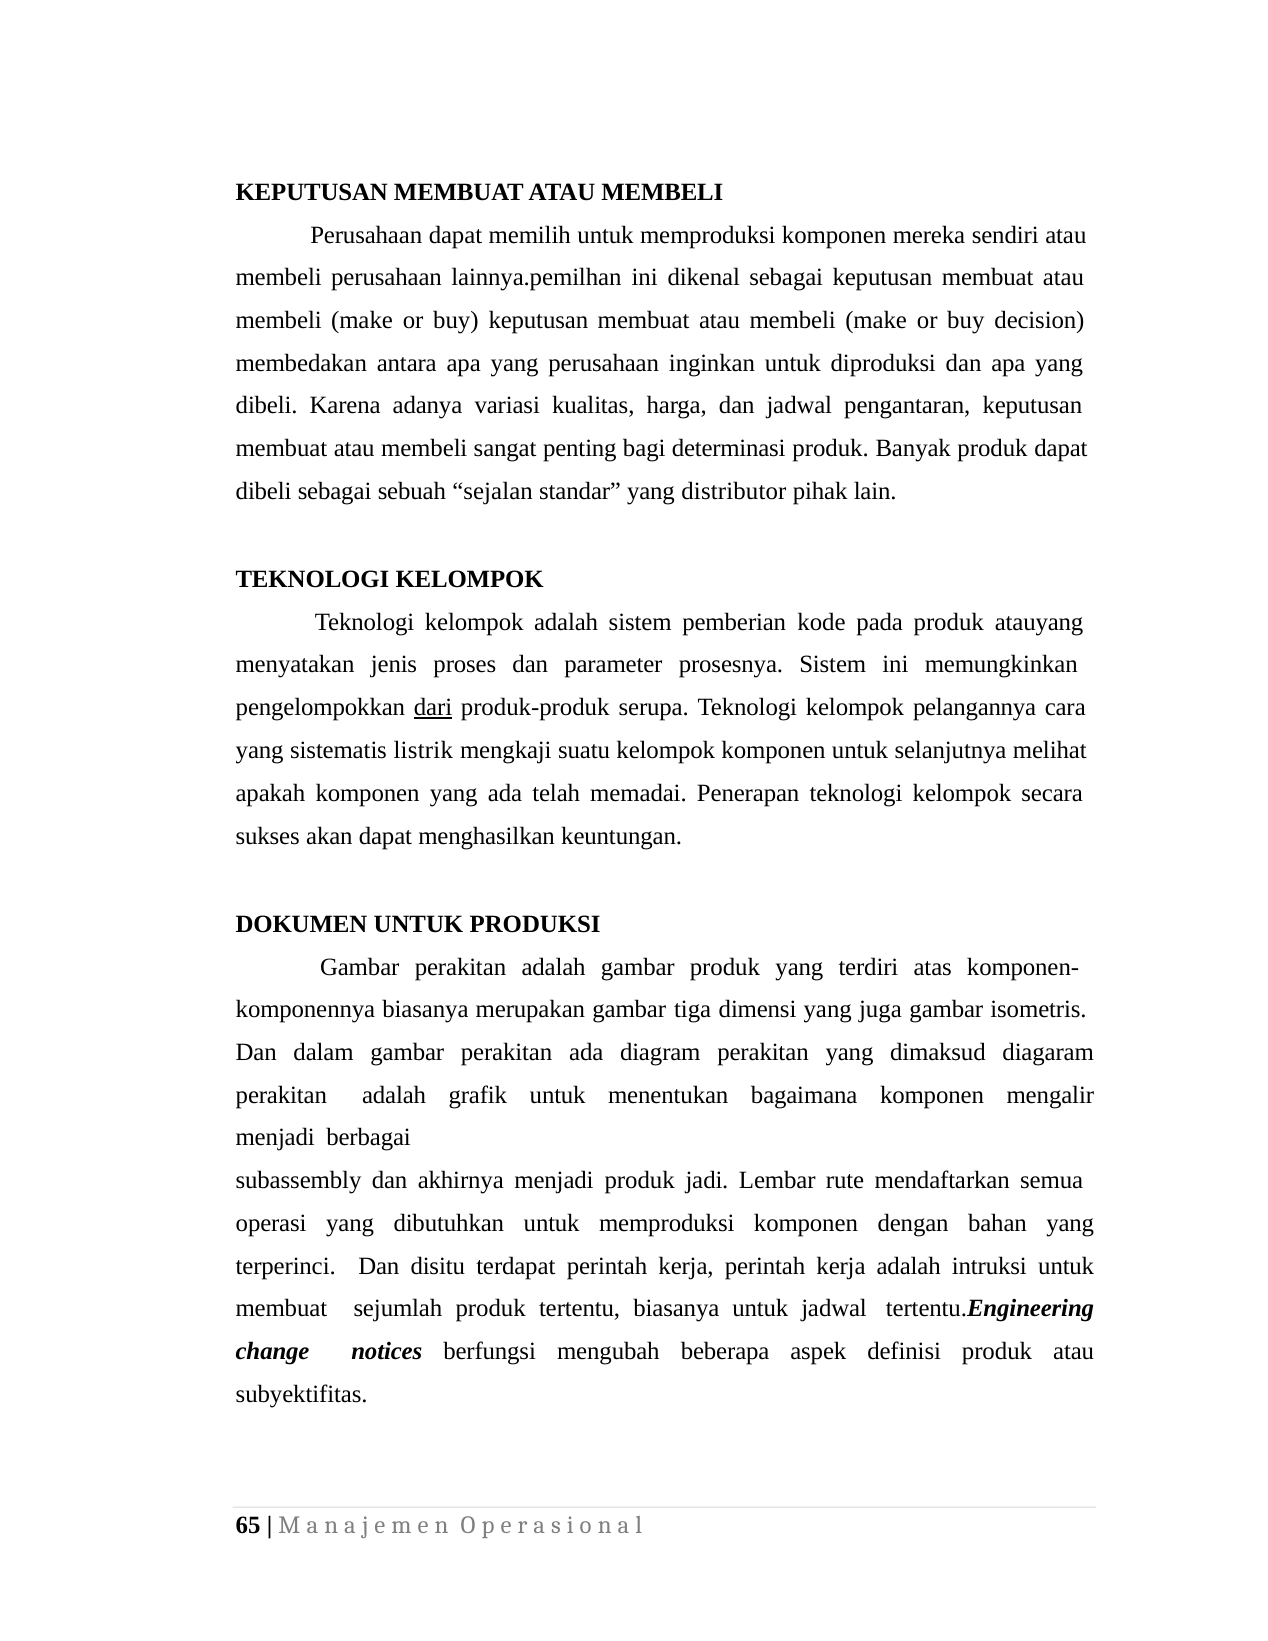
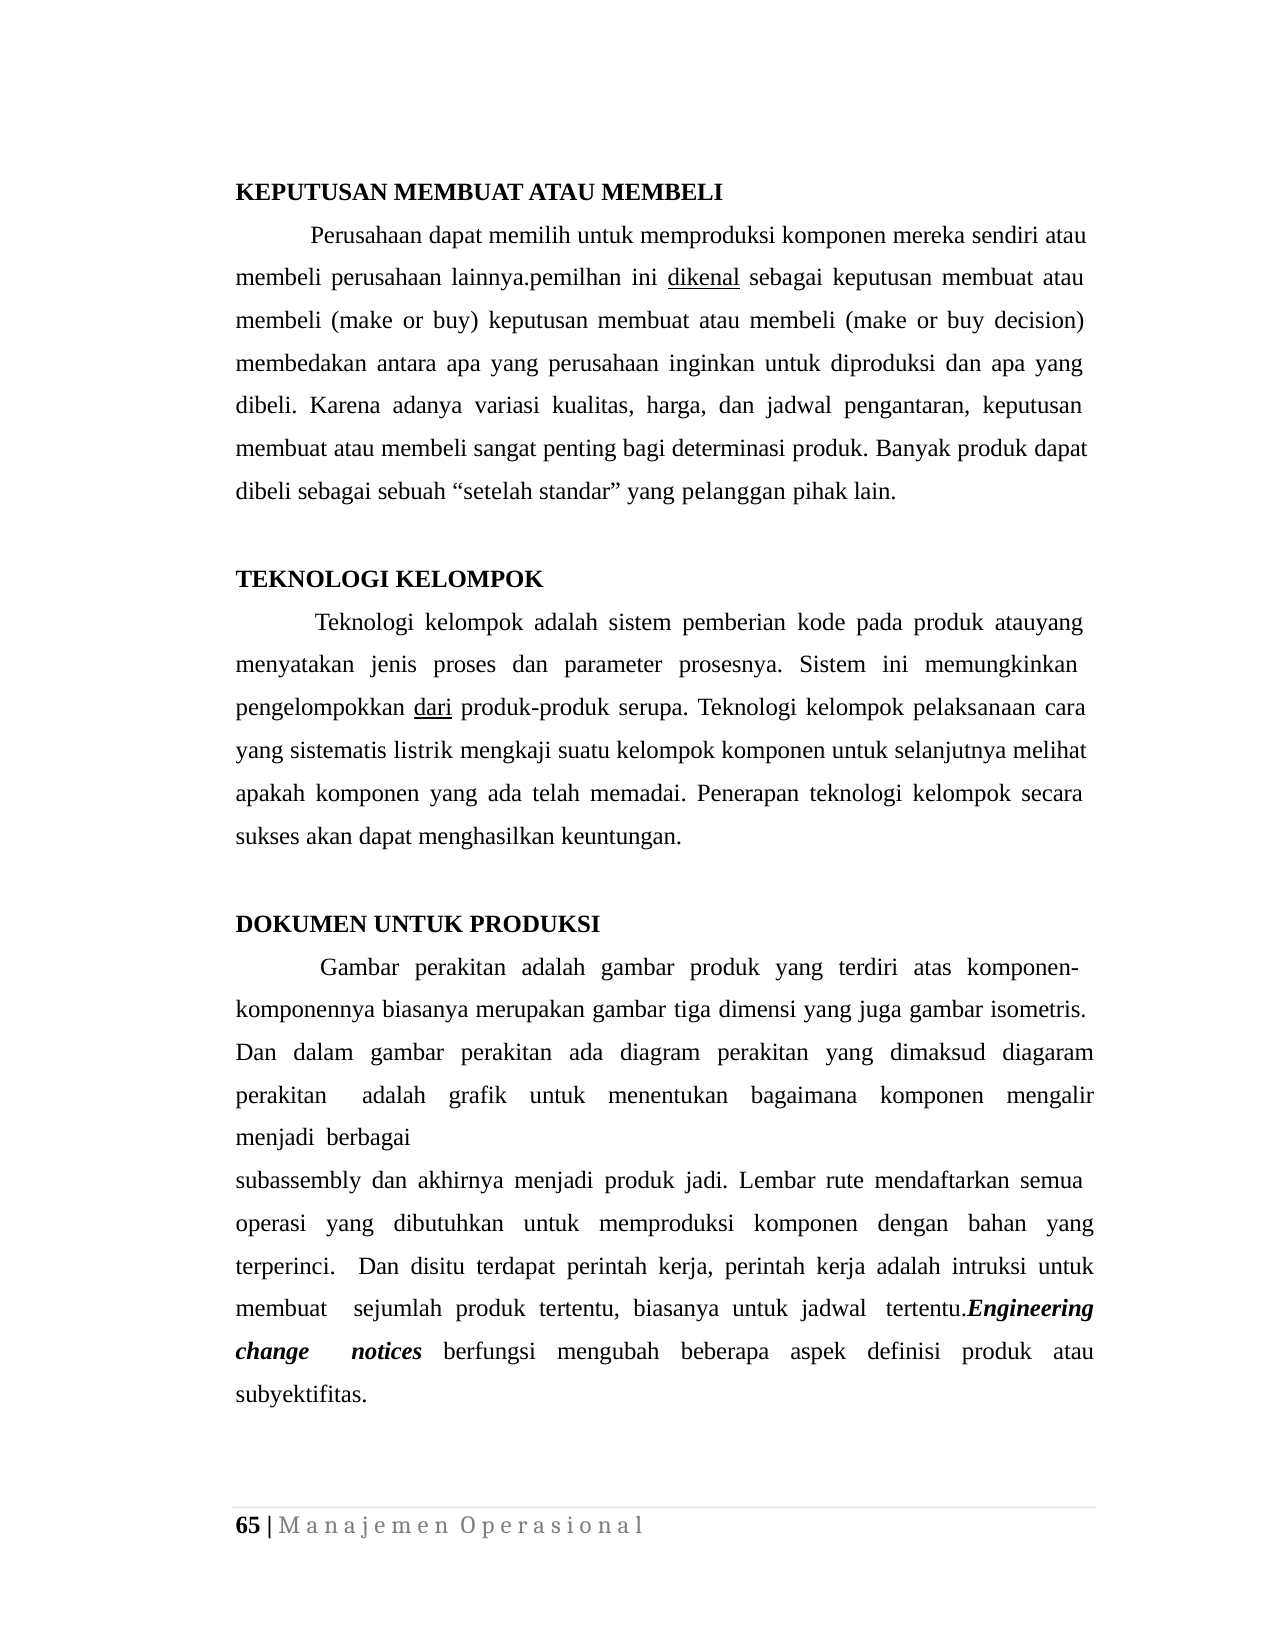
dikenal underline: none -> present
sejalan: sejalan -> setelah
distributor: distributor -> pelanggan
pelangannya: pelangannya -> pelaksanaan
